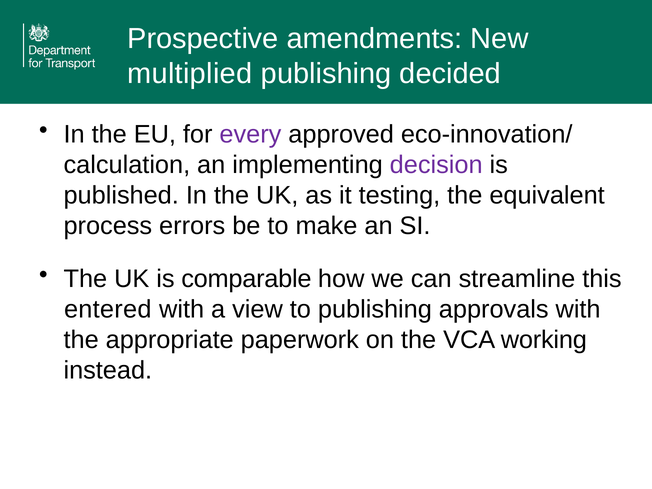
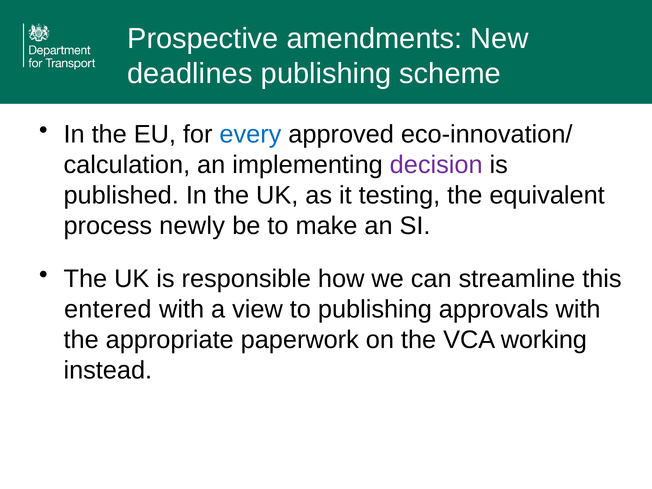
multiplied: multiplied -> deadlines
decided: decided -> scheme
every colour: purple -> blue
errors: errors -> newly
comparable: comparable -> responsible
